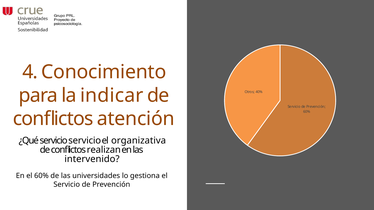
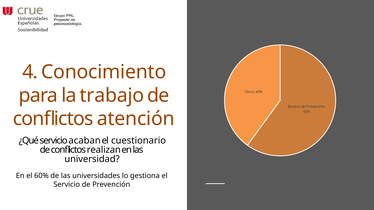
indicar: indicar -> trabajo
servicio servicio: servicio -> acaban
organizativa: organizativa -> cuestionario
intervenido: intervenido -> universidad
